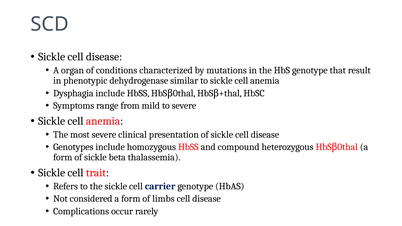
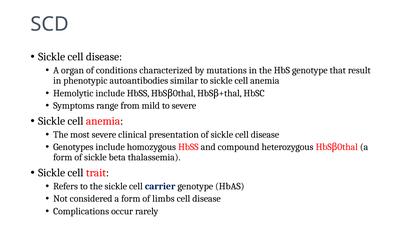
dehydrogenase: dehydrogenase -> autoantibodies
Dysphagia: Dysphagia -> Hemolytic
